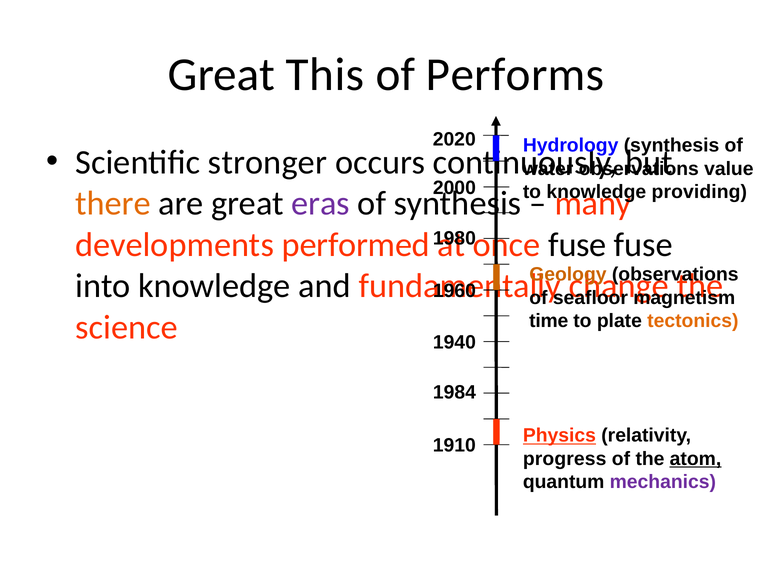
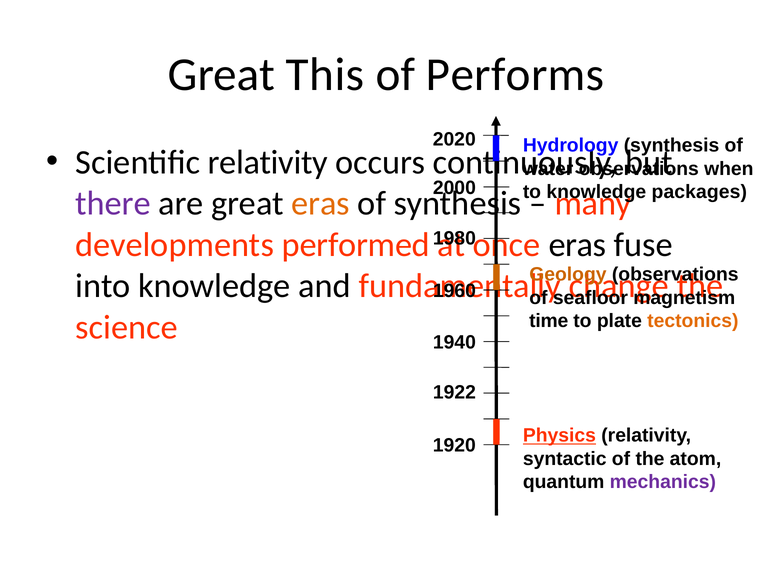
Scientific stronger: stronger -> relativity
value: value -> when
providing: providing -> packages
there colour: orange -> purple
eras at (321, 203) colour: purple -> orange
fuse at (577, 245): fuse -> eras
1984: 1984 -> 1922
1910: 1910 -> 1920
progress: progress -> syntactic
atom underline: present -> none
